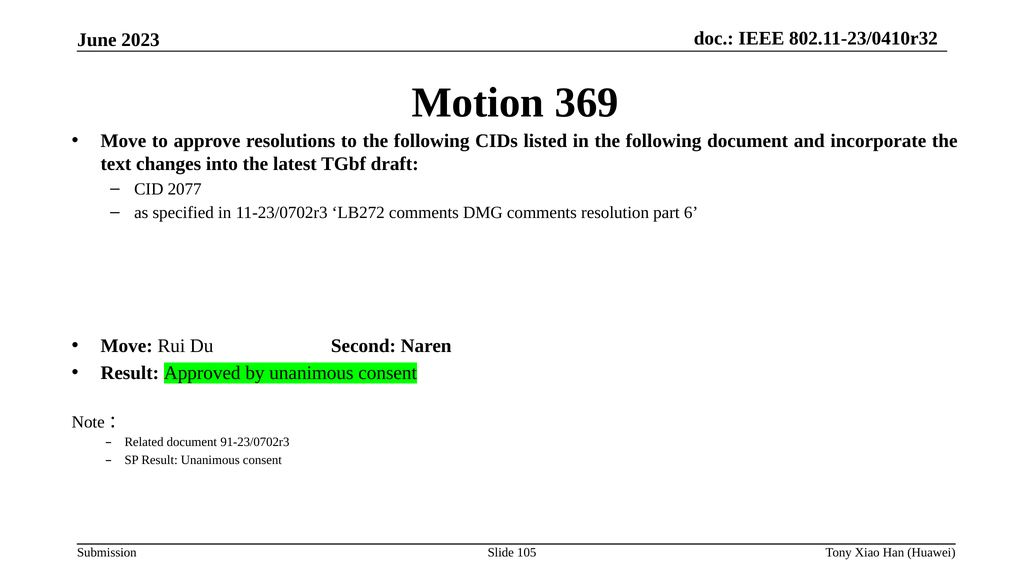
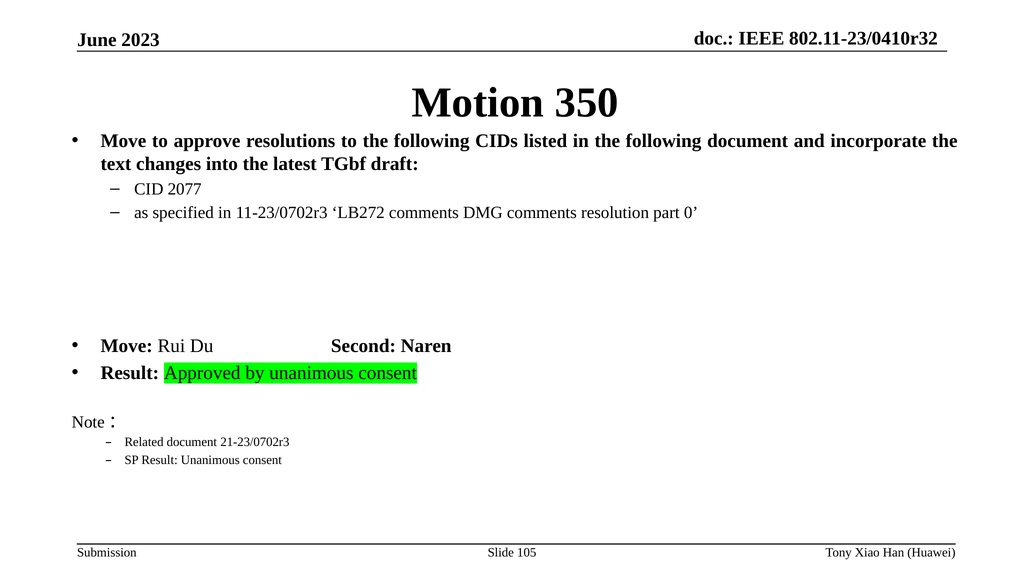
369: 369 -> 350
6: 6 -> 0
91-23/0702r3: 91-23/0702r3 -> 21-23/0702r3
